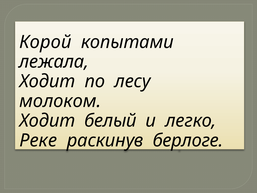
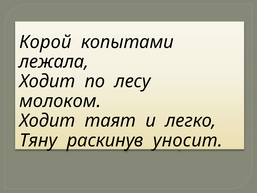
белый: белый -> таят
Реке: Реке -> Тяну
берлоге: берлоге -> уносит
